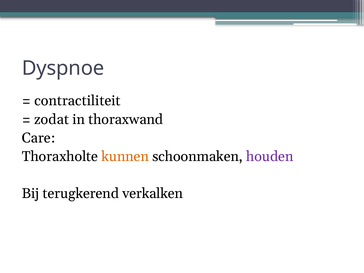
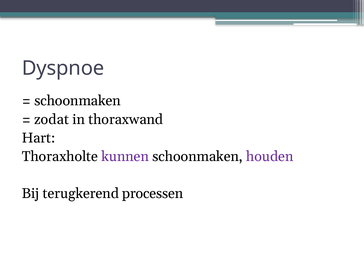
contractiliteit at (77, 101): contractiliteit -> schoonmaken
Care: Care -> Hart
kunnen colour: orange -> purple
verkalken: verkalken -> processen
